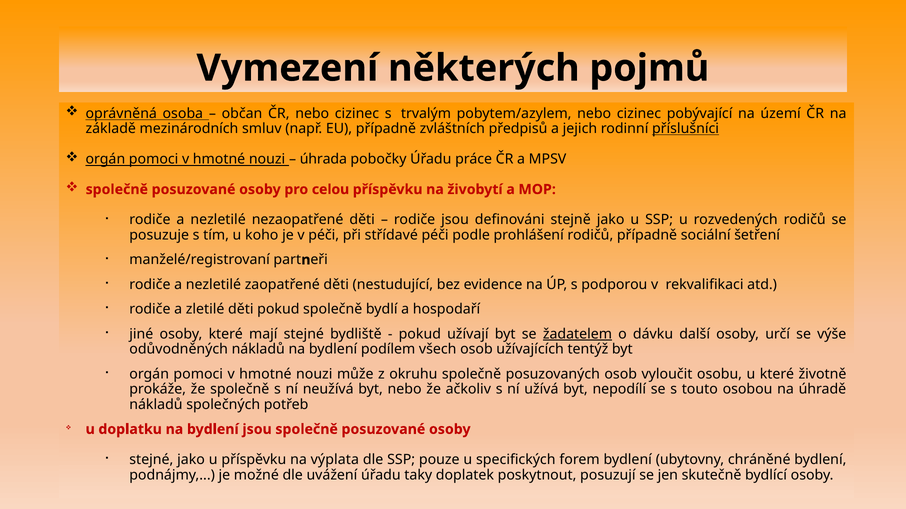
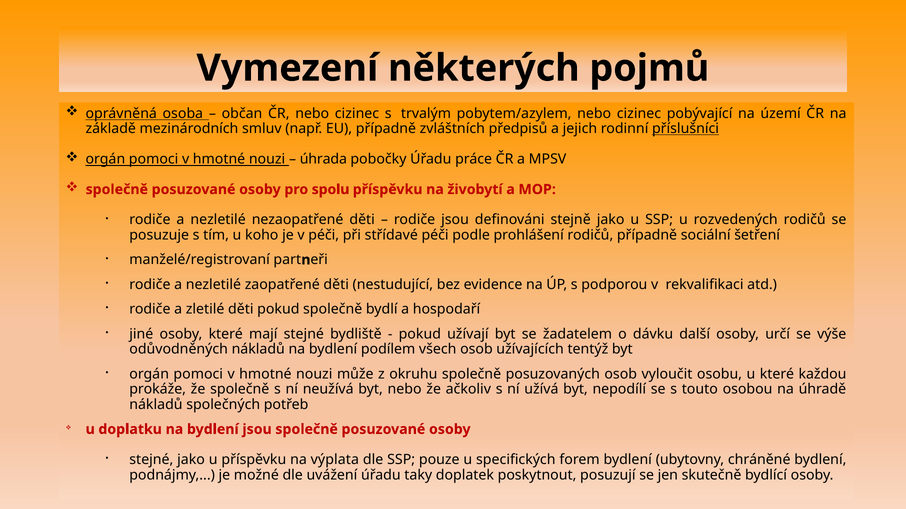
celou: celou -> spolu
žadatelem underline: present -> none
životně: životně -> každou
